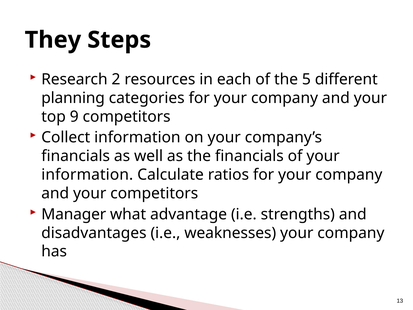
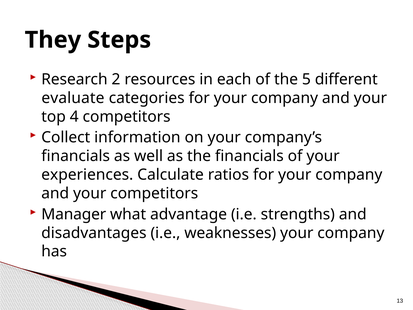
planning: planning -> evaluate
9: 9 -> 4
information at (87, 175): information -> experiences
